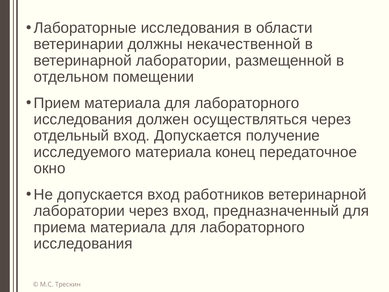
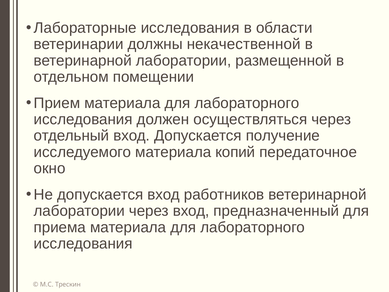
конец: конец -> копий
